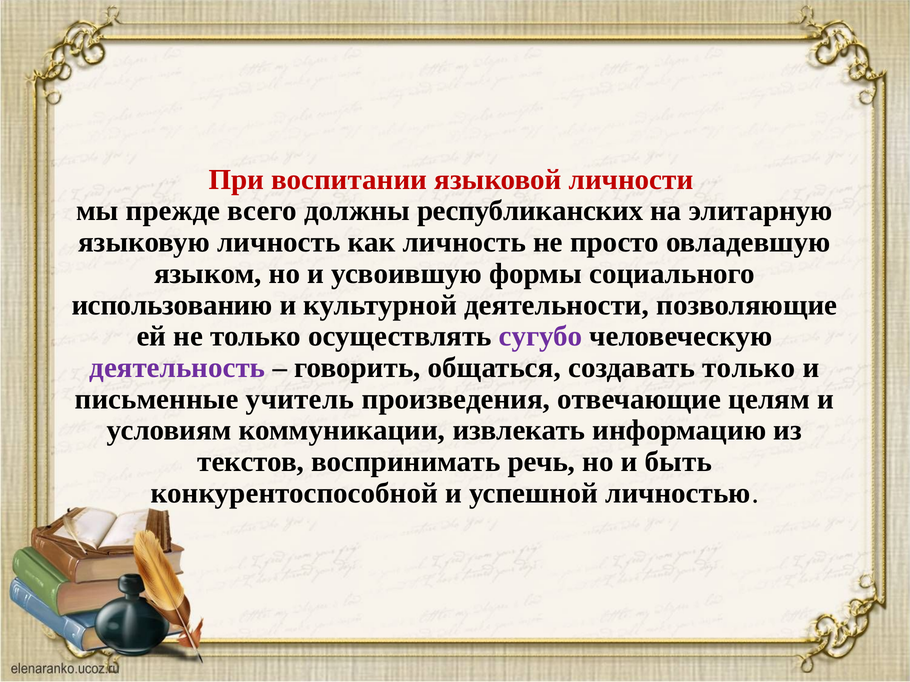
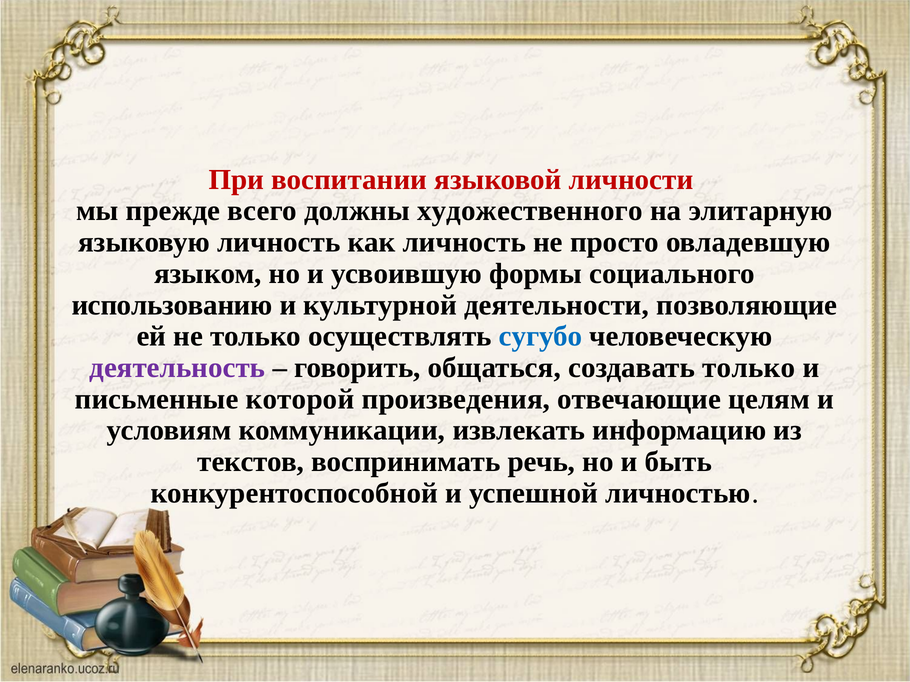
республиканских: республиканских -> художественного
сугубо colour: purple -> blue
учитель: учитель -> которой
